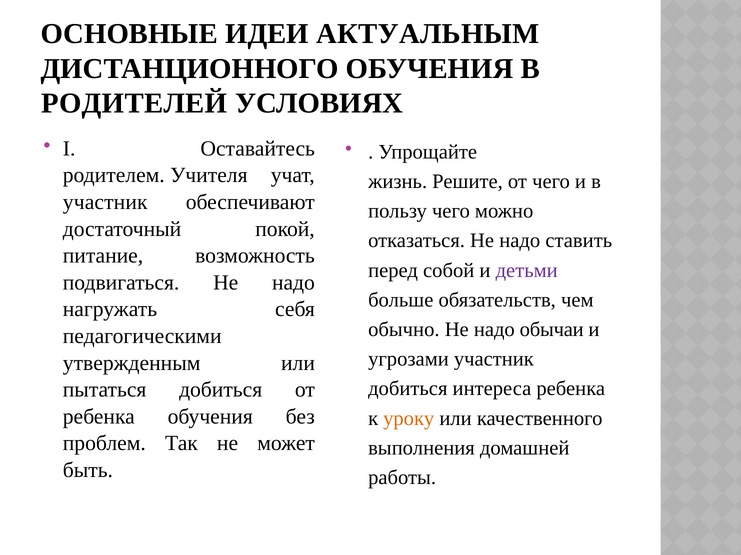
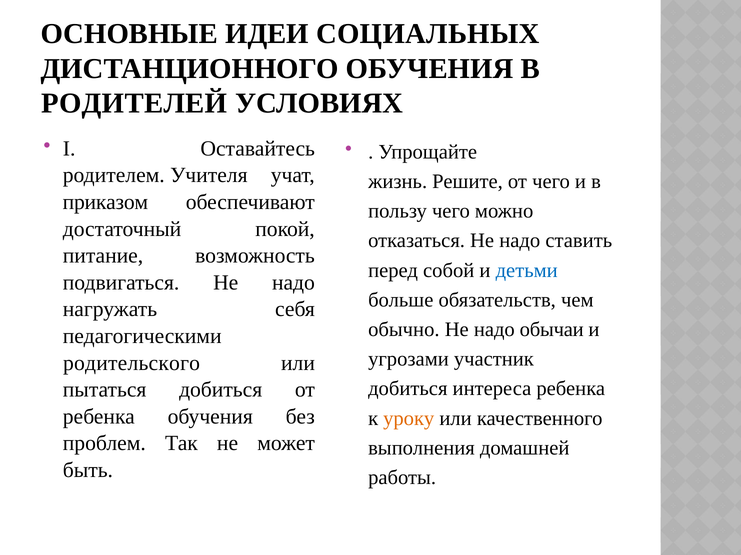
АКТУАЛЬНЫМ: АКТУАЛЬНЫМ -> СОЦИАЛЬНЫХ
участник at (105, 202): участник -> приказом
детьми colour: purple -> blue
утвержденным: утвержденным -> родительского
